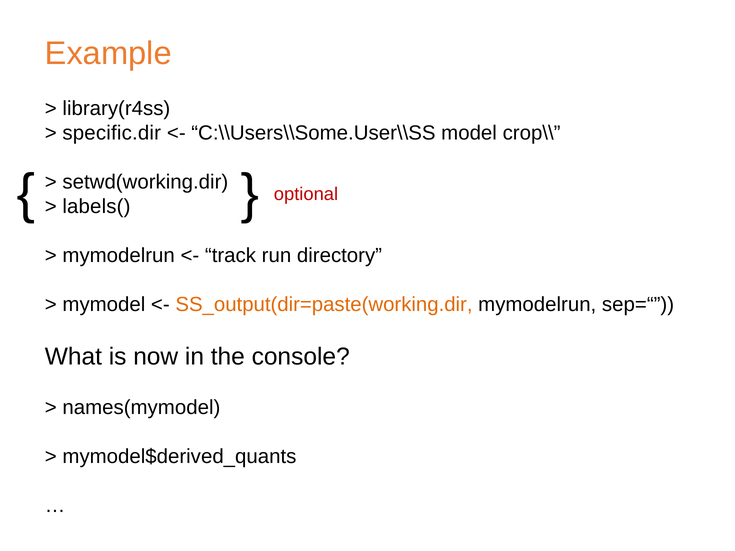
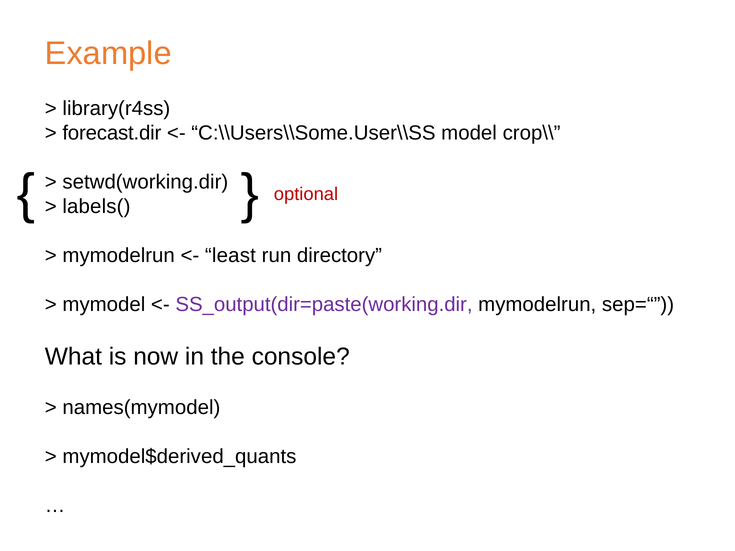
specific.dir: specific.dir -> forecast.dir
track: track -> least
SS_output(dir=paste(working.dir colour: orange -> purple
